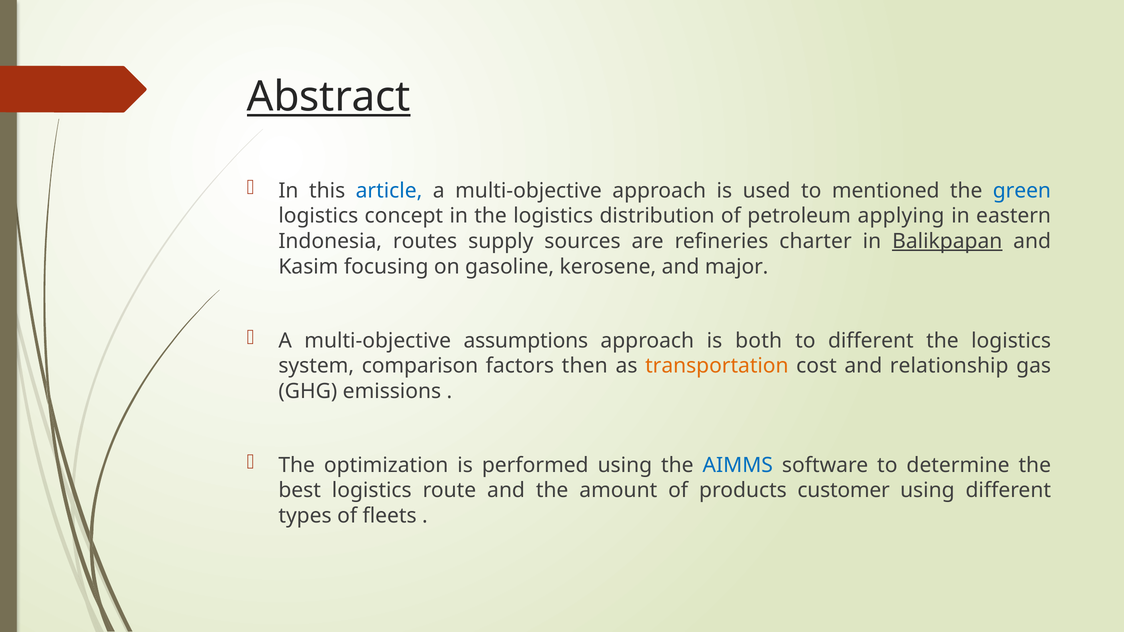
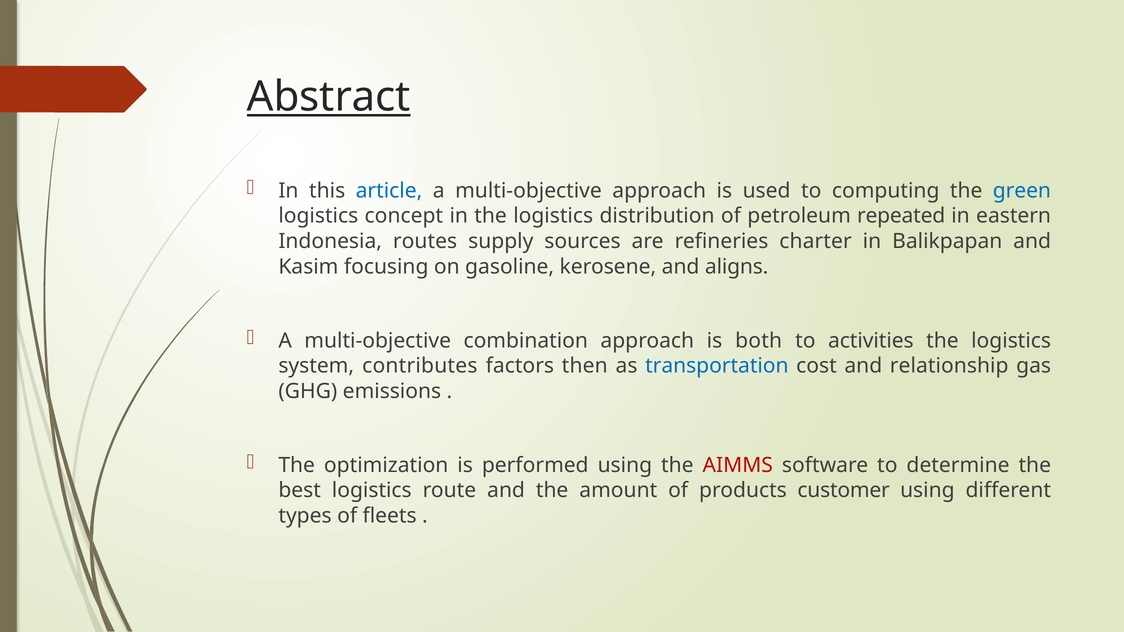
mentioned: mentioned -> computing
applying: applying -> repeated
Balikpapan underline: present -> none
major: major -> aligns
assumptions: assumptions -> combination
to different: different -> activities
comparison: comparison -> contributes
transportation colour: orange -> blue
AIMMS colour: blue -> red
